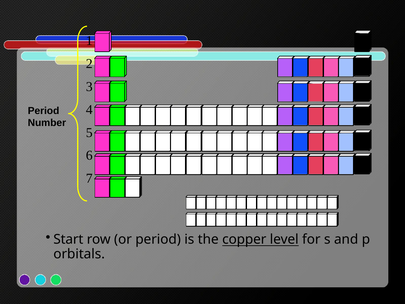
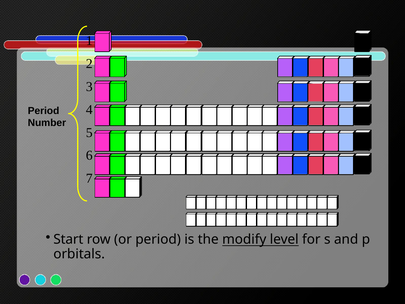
copper: copper -> modify
